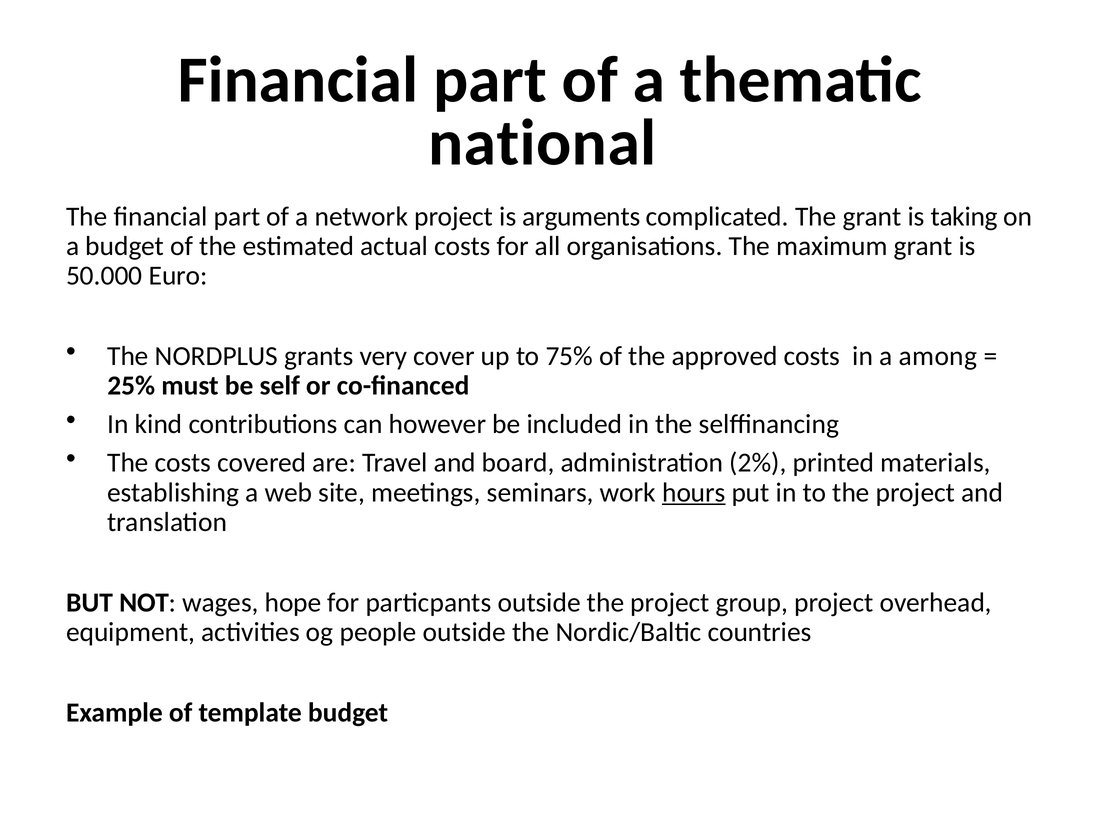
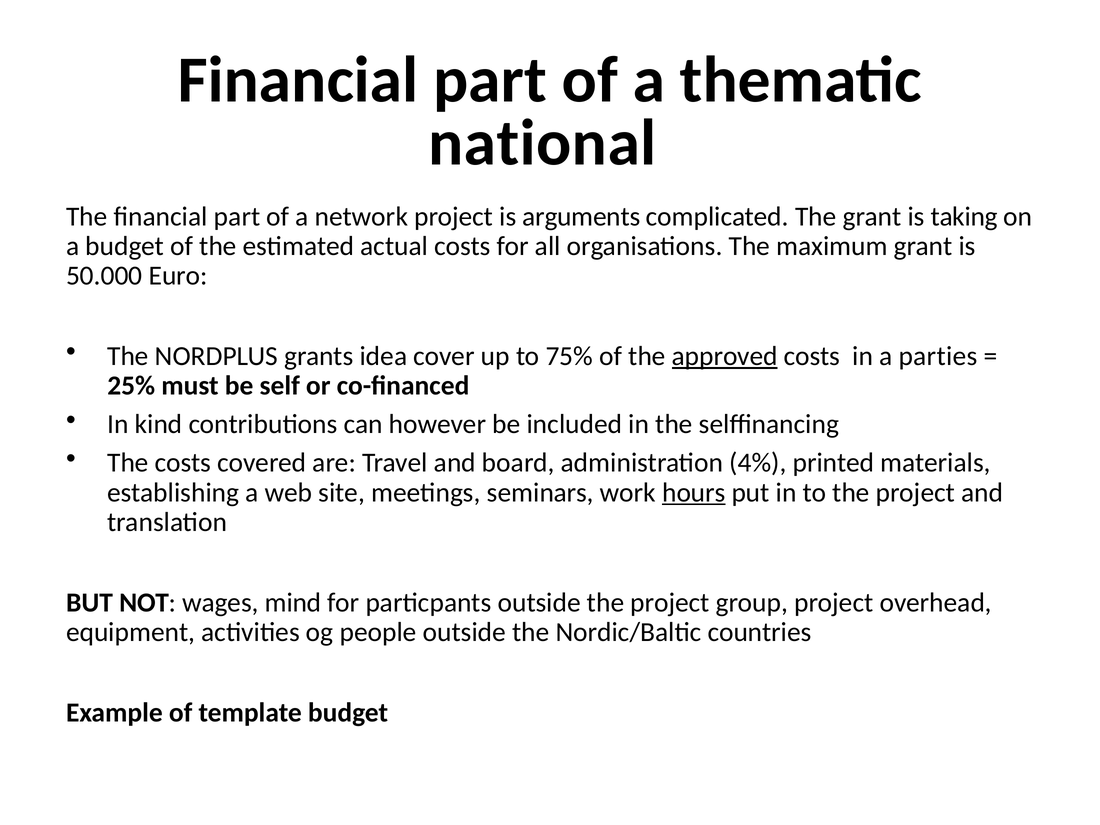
very: very -> idea
approved underline: none -> present
among: among -> parties
2%: 2% -> 4%
hope: hope -> mind
